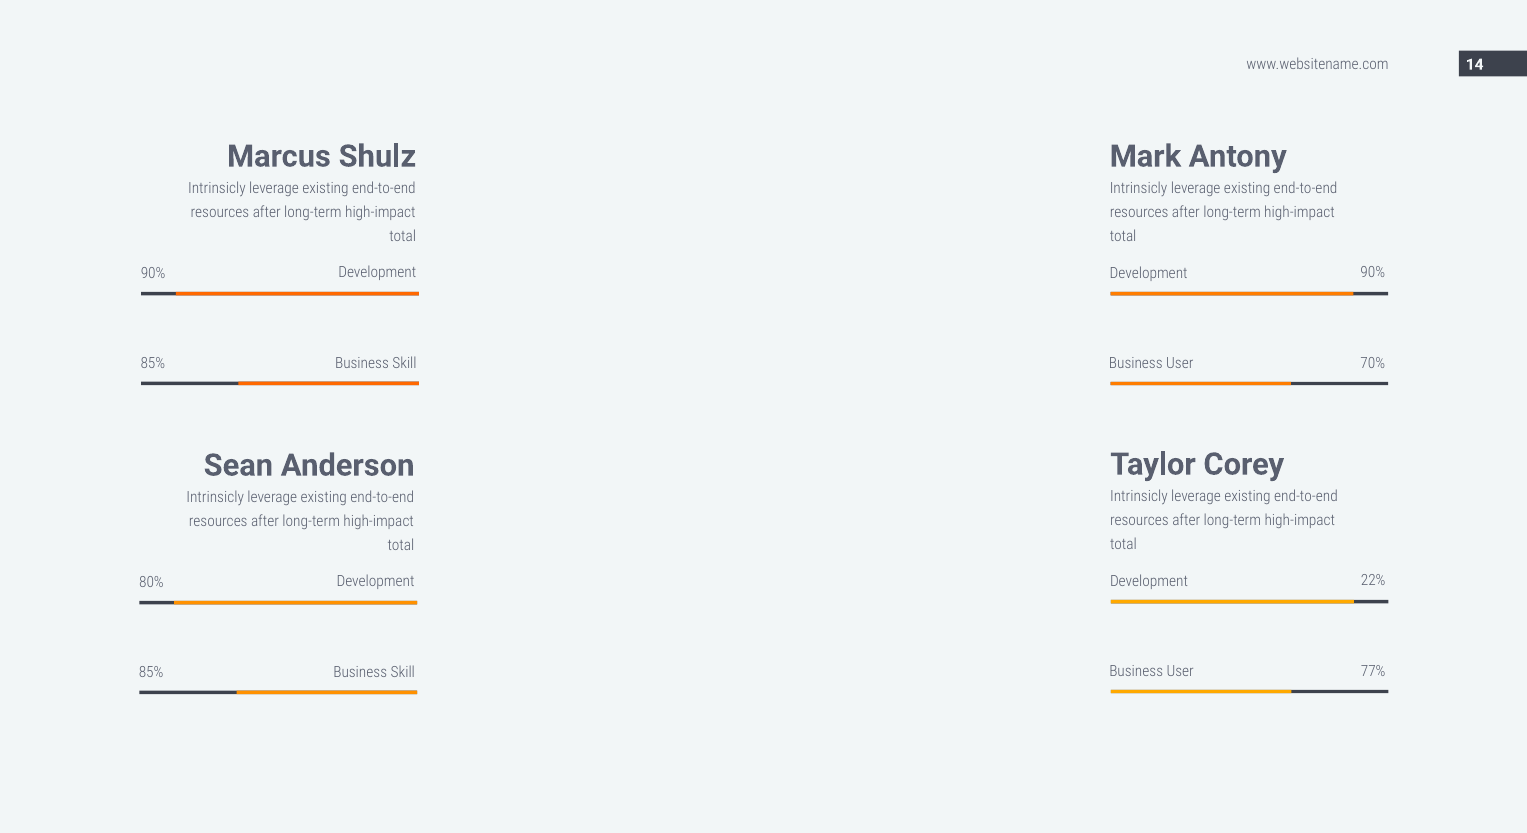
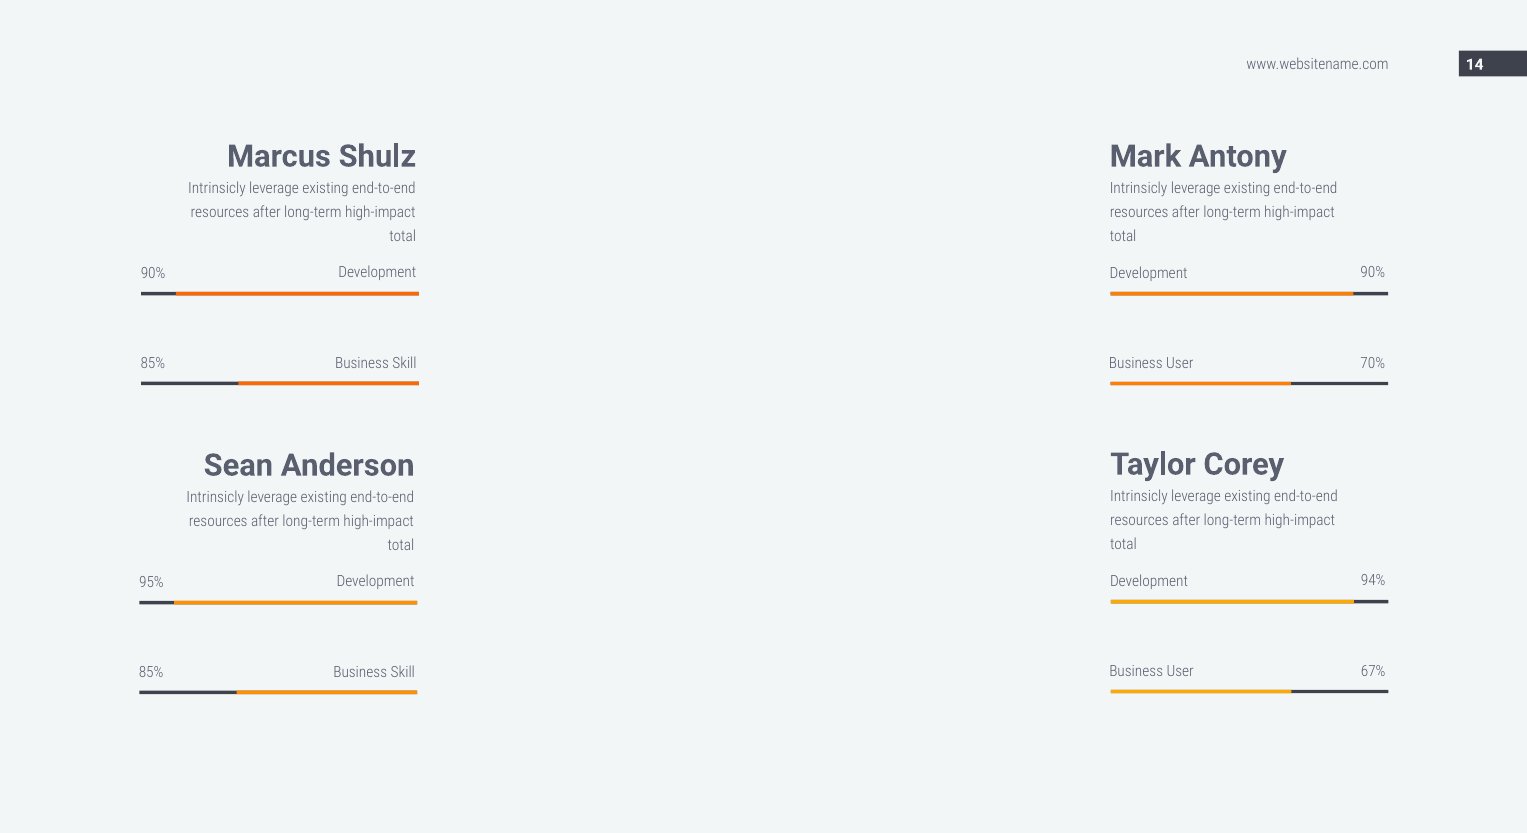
22%: 22% -> 94%
80%: 80% -> 95%
77%: 77% -> 67%
